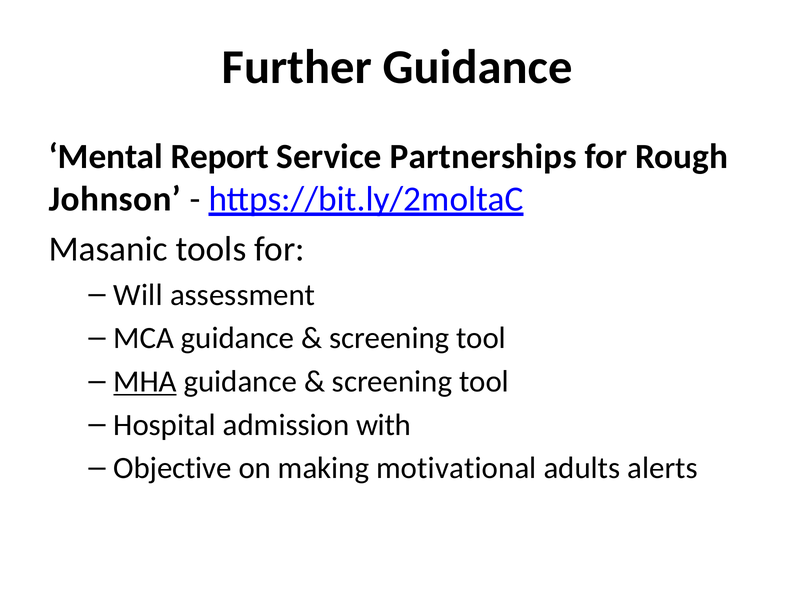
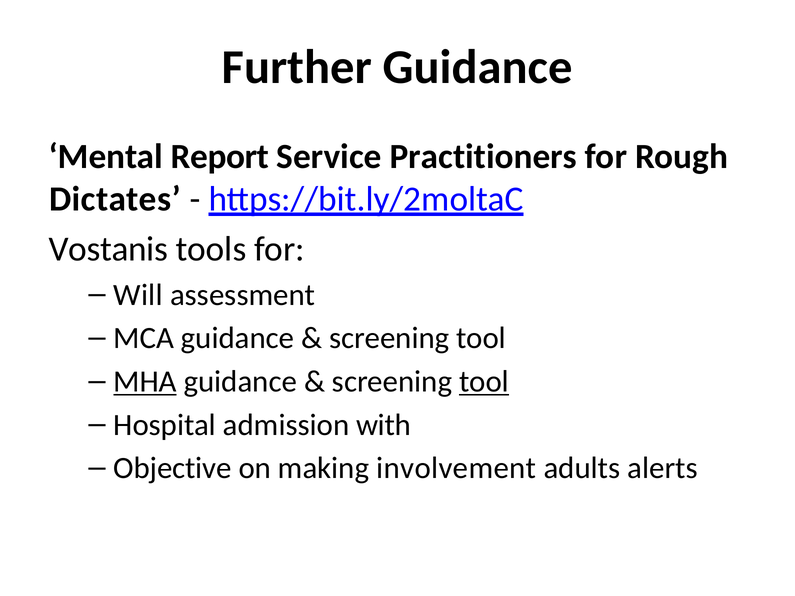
Partnerships: Partnerships -> Practitioners
Johnson: Johnson -> Dictates
Masanic: Masanic -> Vostanis
tool at (484, 382) underline: none -> present
motivational: motivational -> involvement
